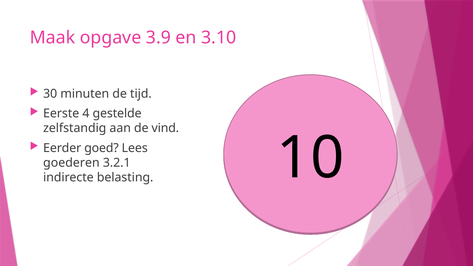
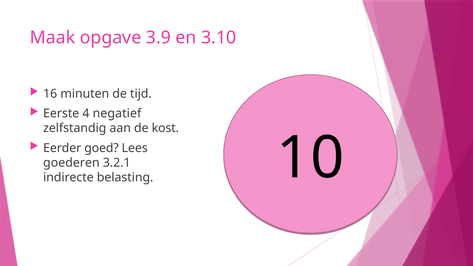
30: 30 -> 16
gestelde: gestelde -> negatief
vind: vind -> kost
